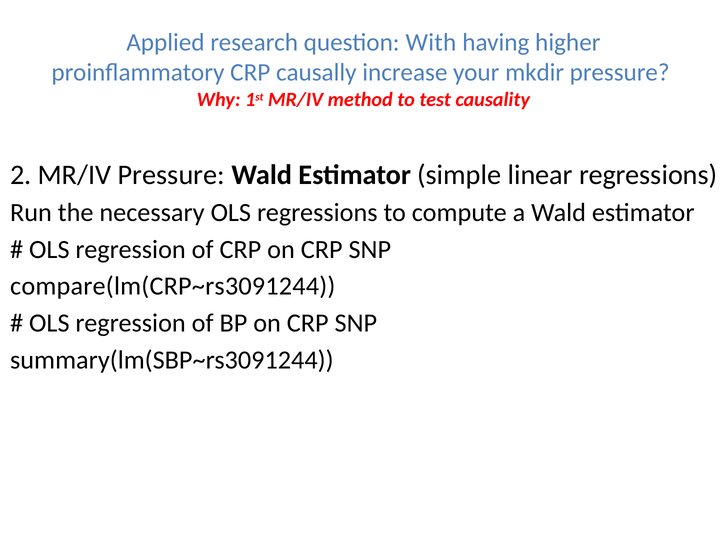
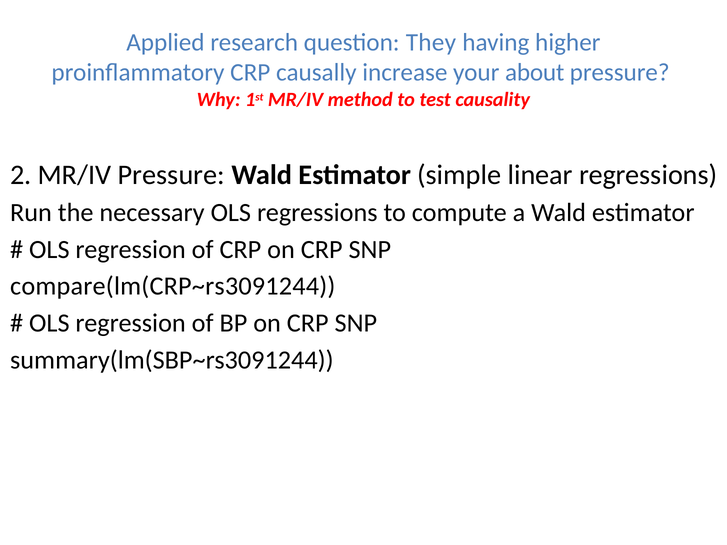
With: With -> They
mkdir: mkdir -> about
